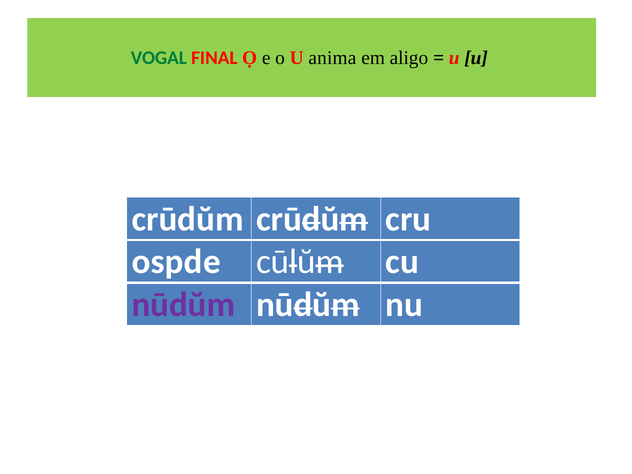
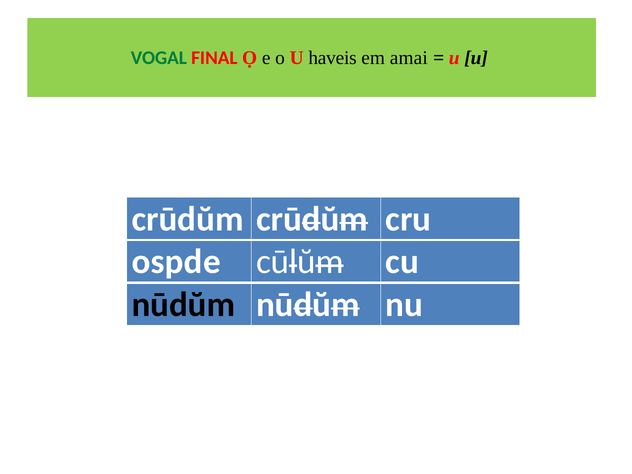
anima: anima -> haveis
aligo: aligo -> amai
nūdŭm at (183, 305) colour: purple -> black
